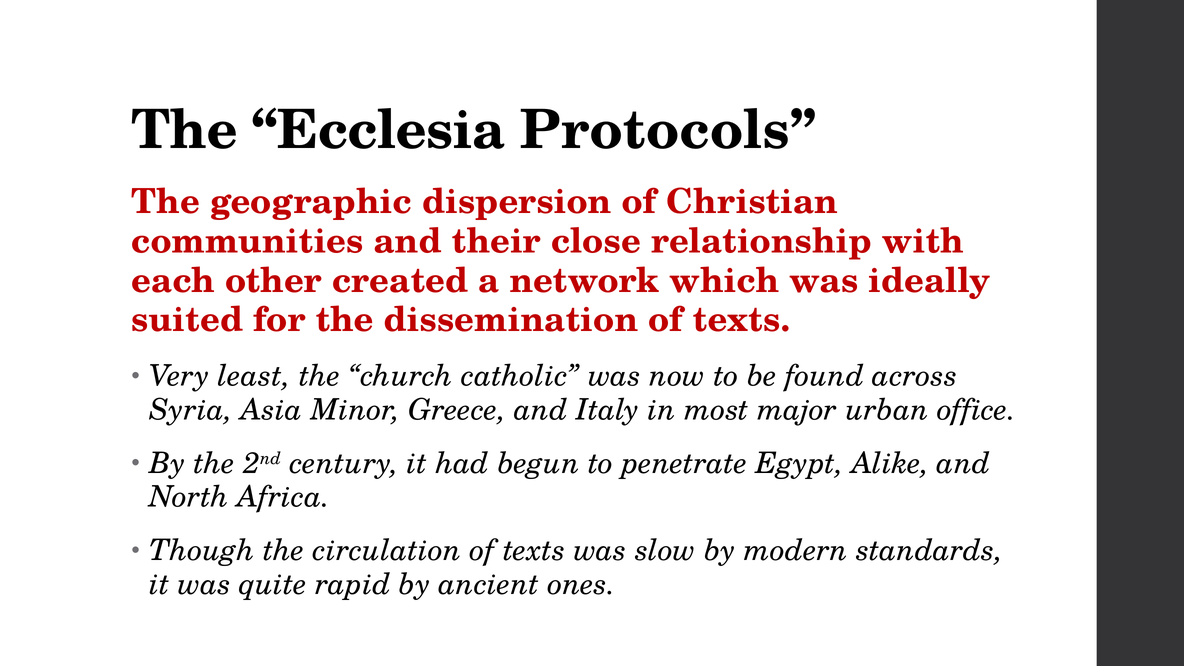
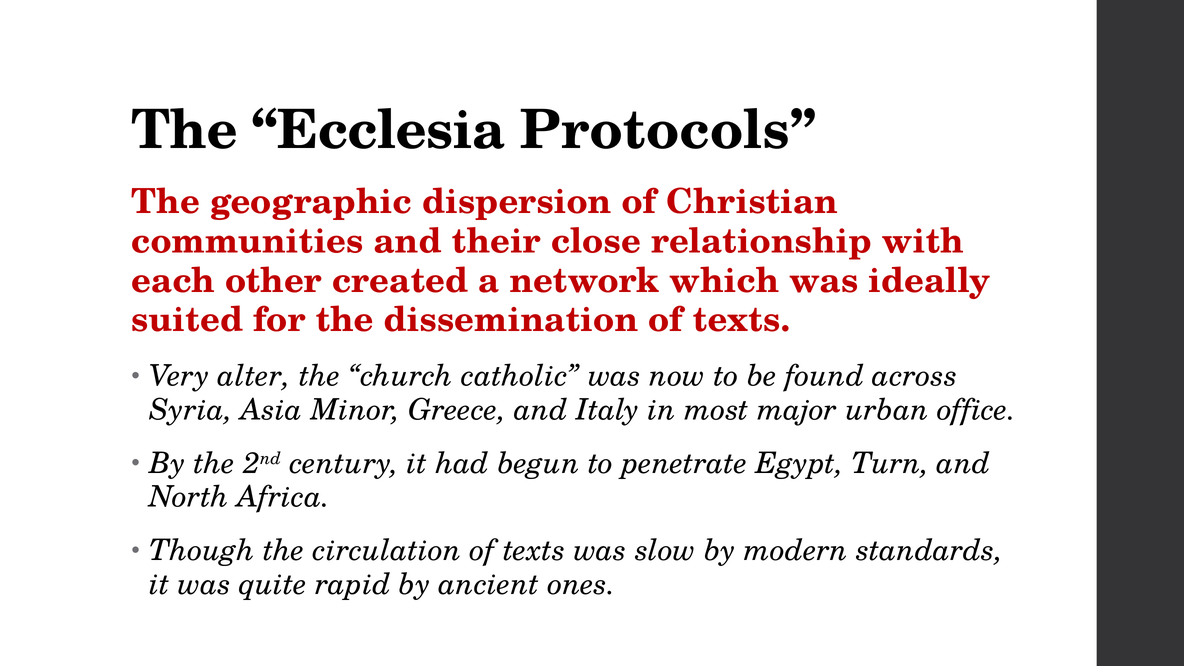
least: least -> alter
Alike: Alike -> Turn
